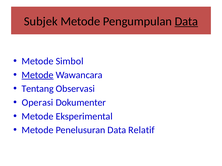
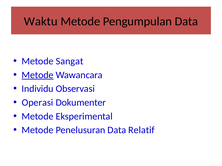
Subjek: Subjek -> Waktu
Data at (186, 21) underline: present -> none
Simbol: Simbol -> Sangat
Tentang: Tentang -> Individu
